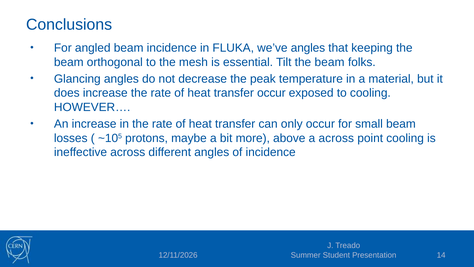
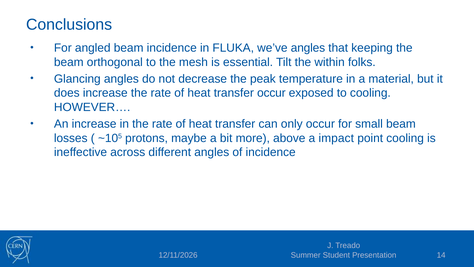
Tilt the beam: beam -> within
a across: across -> impact
